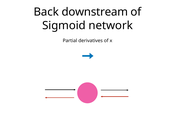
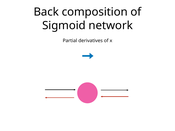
downstream: downstream -> composition
